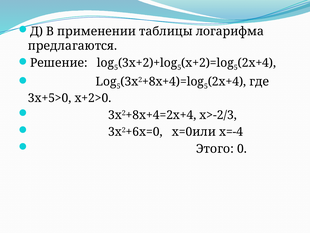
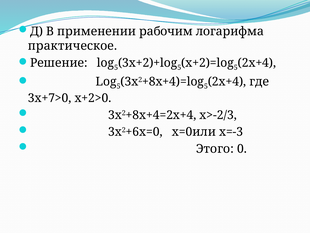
таблицы: таблицы -> рабочим
предлагаются: предлагаются -> практическое
3х+5>0: 3х+5>0 -> 3х+7>0
х=-4: х=-4 -> х=-3
